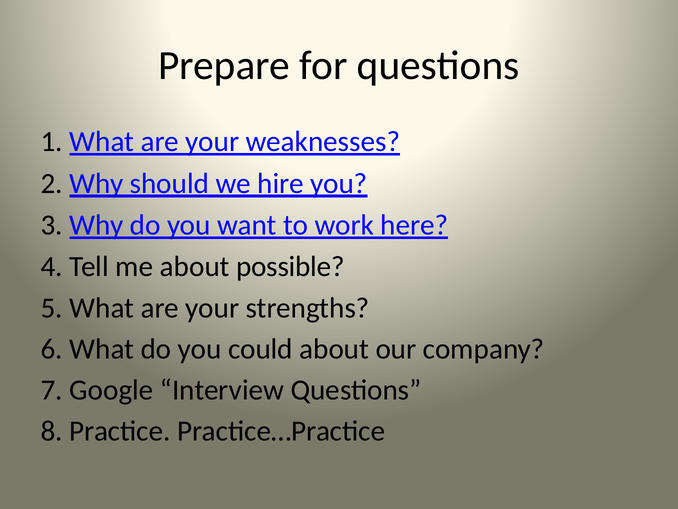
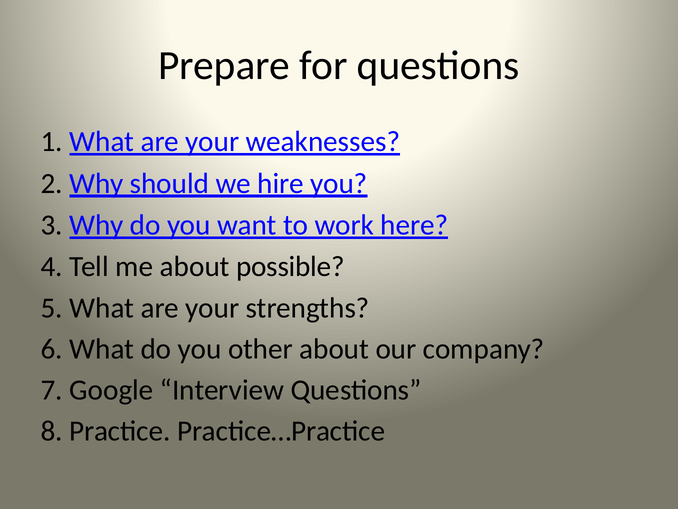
could: could -> other
